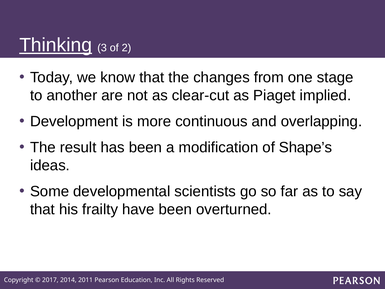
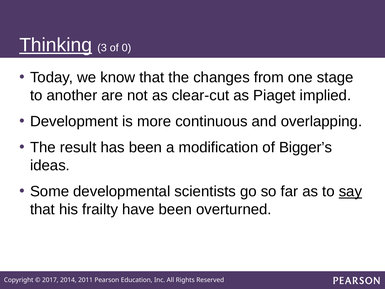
2: 2 -> 0
Shape’s: Shape’s -> Bigger’s
say underline: none -> present
